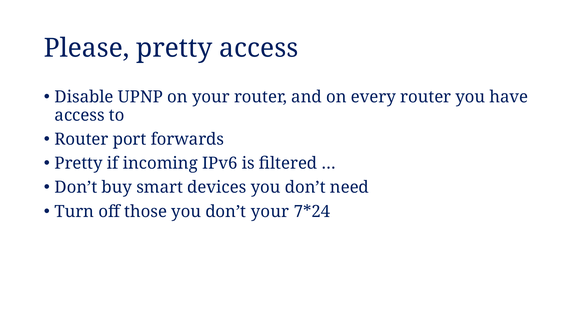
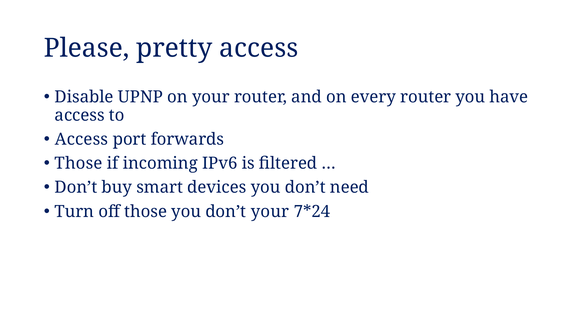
Router at (82, 139): Router -> Access
Pretty at (79, 164): Pretty -> Those
